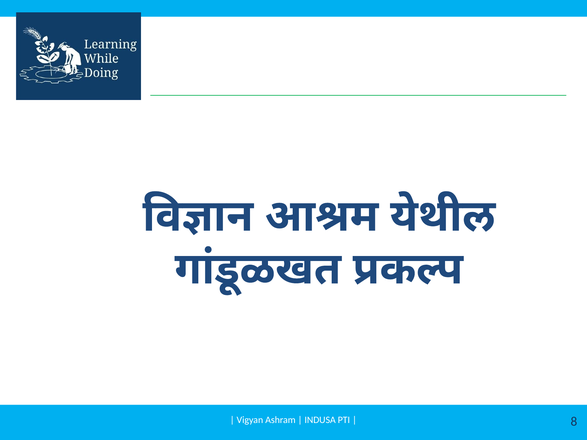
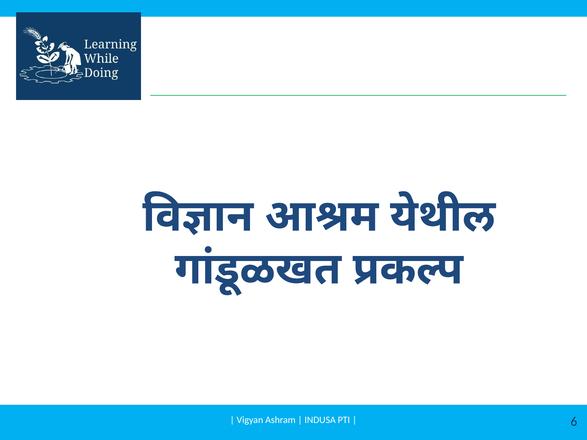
8: 8 -> 6
